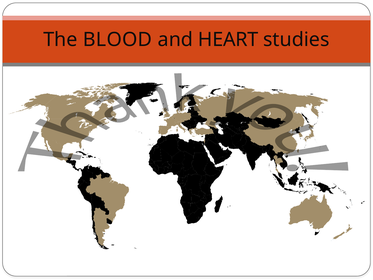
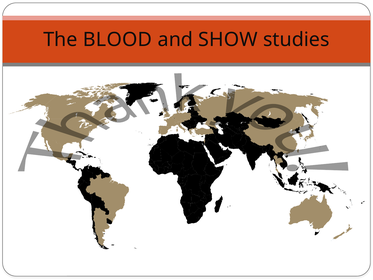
HEART: HEART -> SHOW
